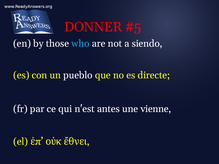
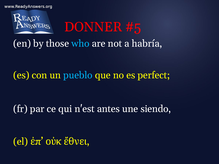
siendo: siendo -> habría
pueblo colour: white -> light blue
directe: directe -> perfect
vienne: vienne -> siendo
